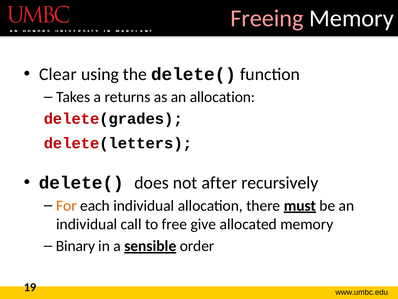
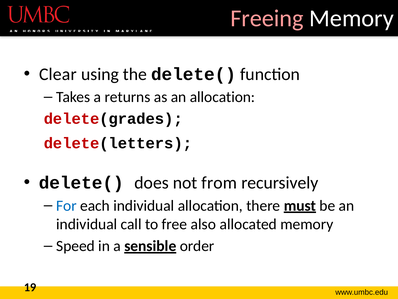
after: after -> from
For colour: orange -> blue
give: give -> also
Binary: Binary -> Speed
